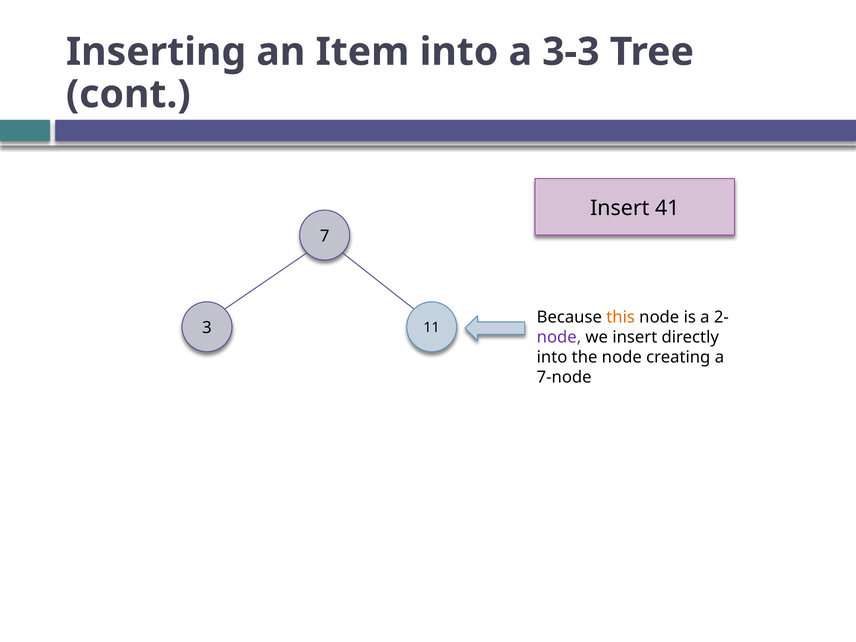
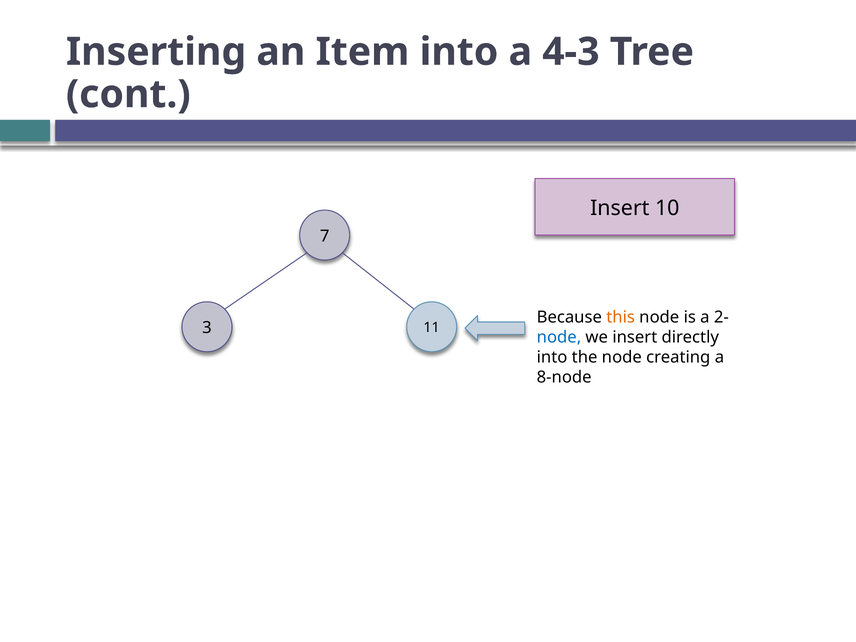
3-3: 3-3 -> 4-3
41: 41 -> 10
node at (559, 337) colour: purple -> blue
7-node: 7-node -> 8-node
